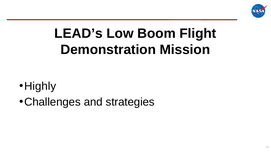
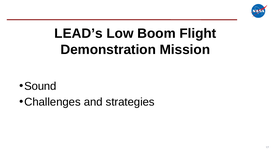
Highly: Highly -> Sound
